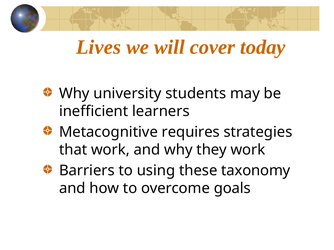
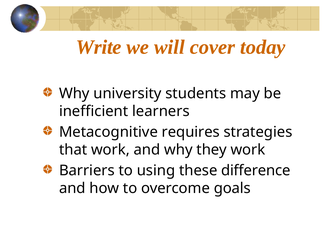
Lives: Lives -> Write
taxonomy: taxonomy -> difference
